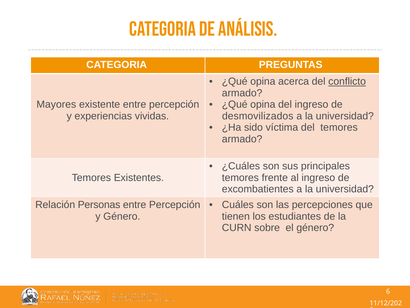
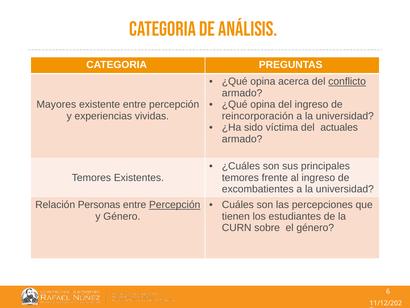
desmovilizados: desmovilizados -> reincorporación
del temores: temores -> actuales
Percepción at (175, 204) underline: none -> present
